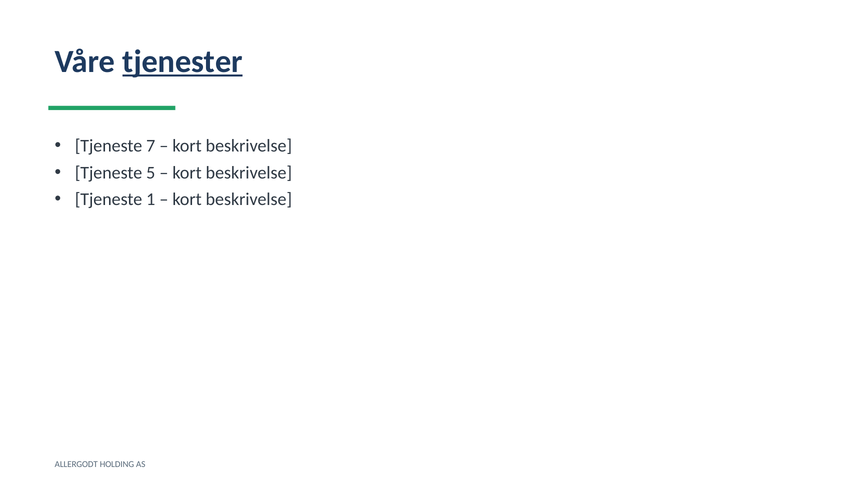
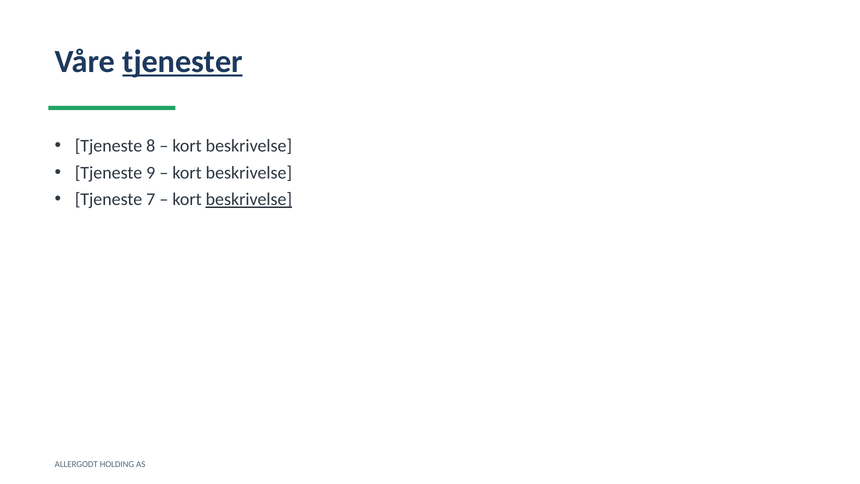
7: 7 -> 8
5: 5 -> 9
1: 1 -> 7
beskrivelse at (249, 199) underline: none -> present
